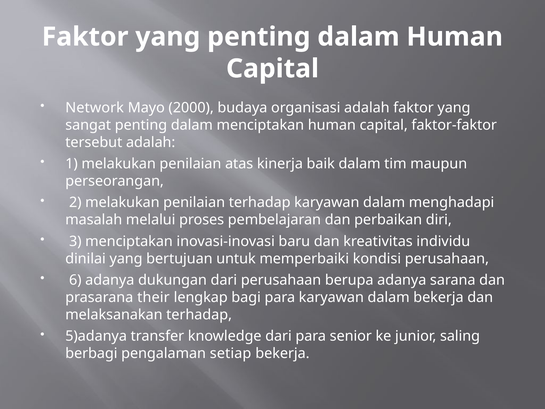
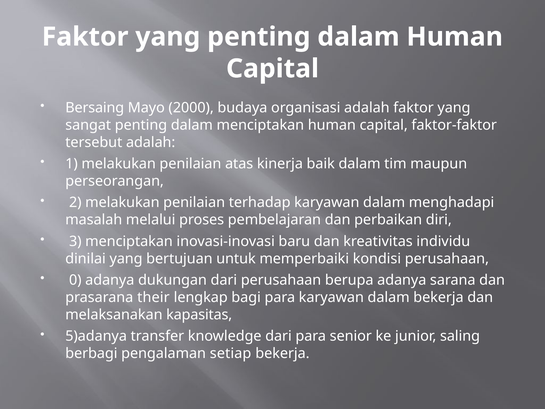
Network: Network -> Bersaing
6: 6 -> 0
melaksanakan terhadap: terhadap -> kapasitas
